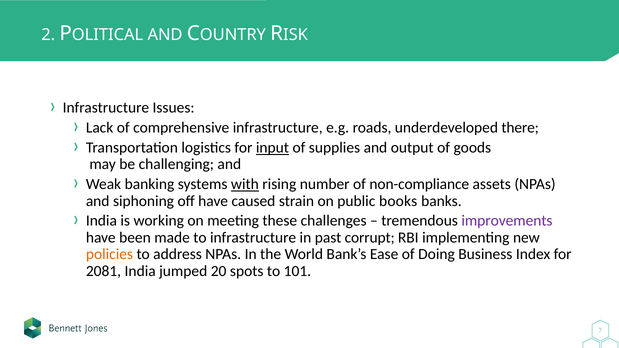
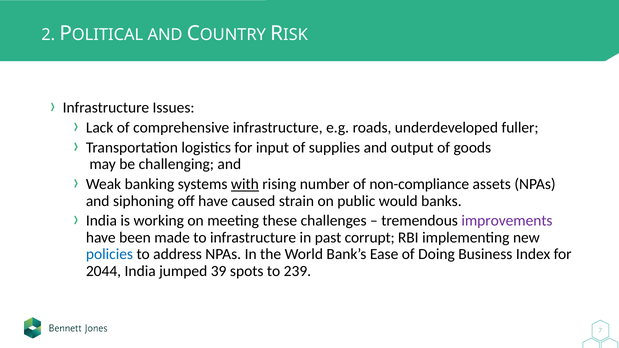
there: there -> fuller
input underline: present -> none
books: books -> would
policies colour: orange -> blue
2081: 2081 -> 2044
20: 20 -> 39
101: 101 -> 239
